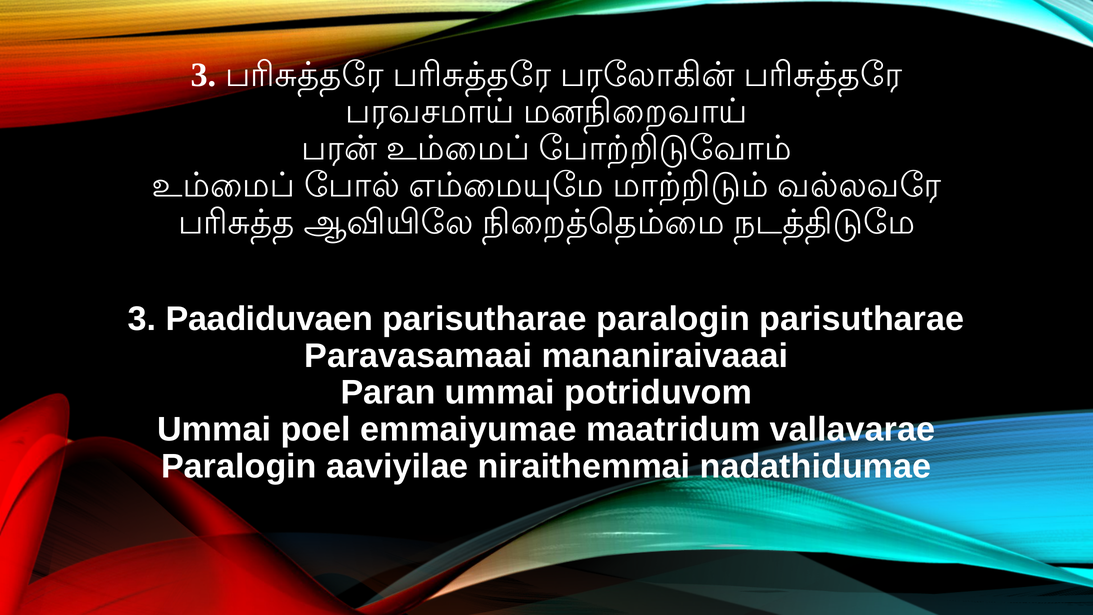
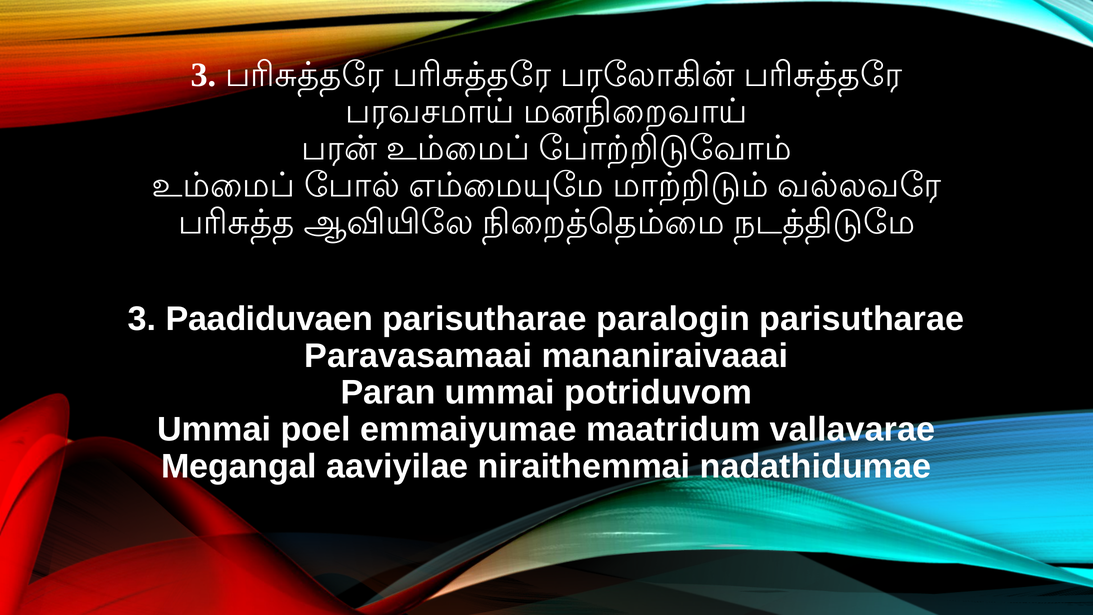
Paralogin at (239, 466): Paralogin -> Megangal
